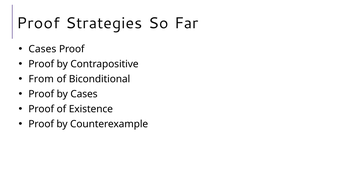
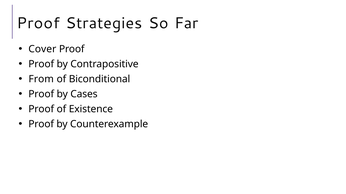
Cases at (42, 49): Cases -> Cover
